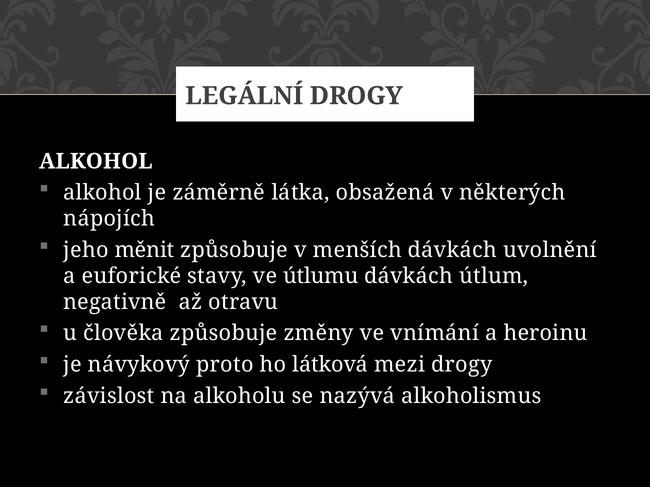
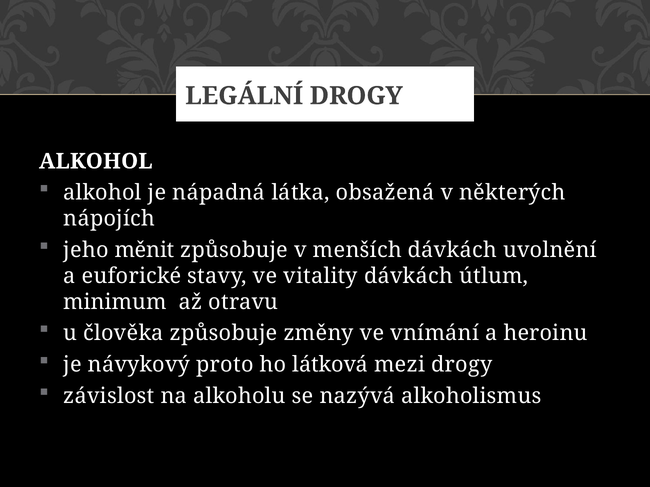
záměrně: záměrně -> nápadná
útlumu: útlumu -> vitality
negativně: negativně -> minimum
